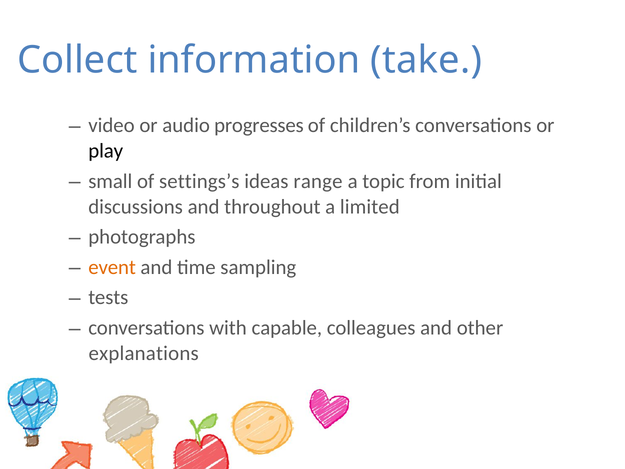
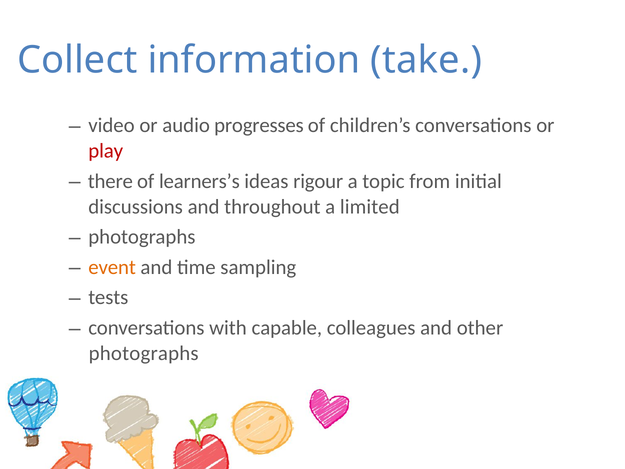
play colour: black -> red
small: small -> there
settings’s: settings’s -> learners’s
range: range -> rigour
explanations at (144, 353): explanations -> photographs
